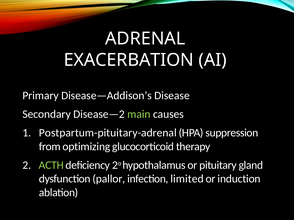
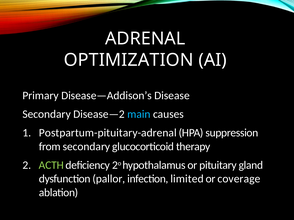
EXACERBATION: EXACERBATION -> OPTIMIZATION
main colour: light green -> light blue
from optimizing: optimizing -> secondary
induction: induction -> coverage
